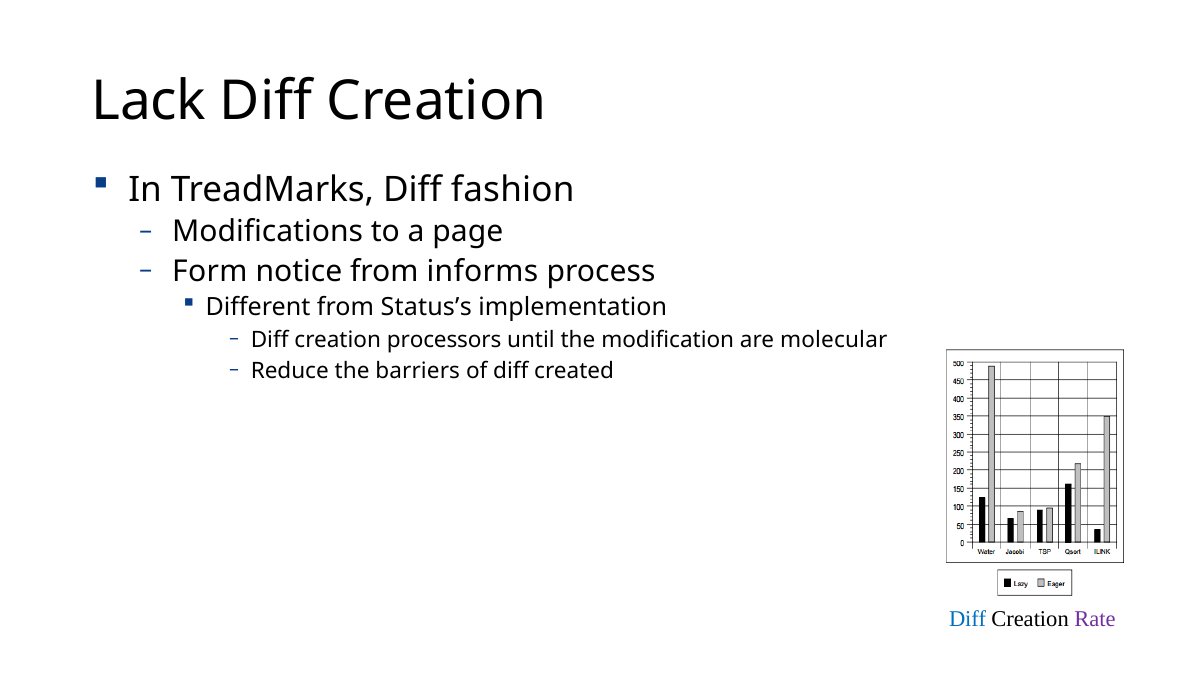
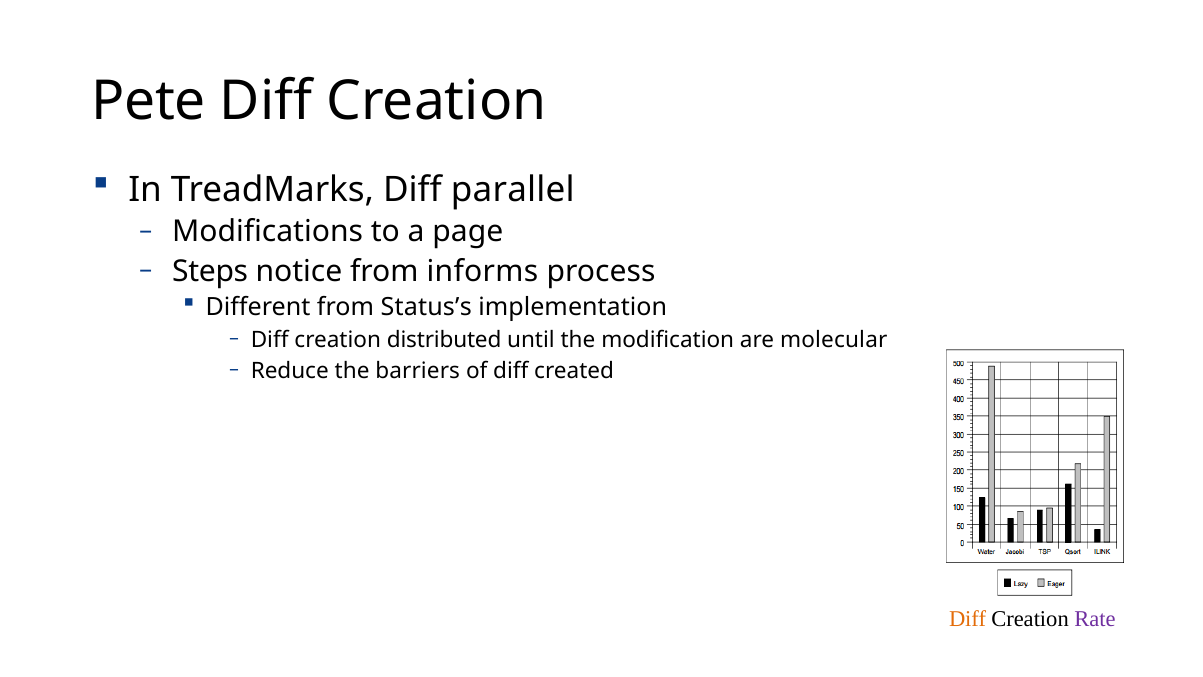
Lack: Lack -> Pete
fashion: fashion -> parallel
Form: Form -> Steps
processors: processors -> distributed
Diff at (968, 619) colour: blue -> orange
